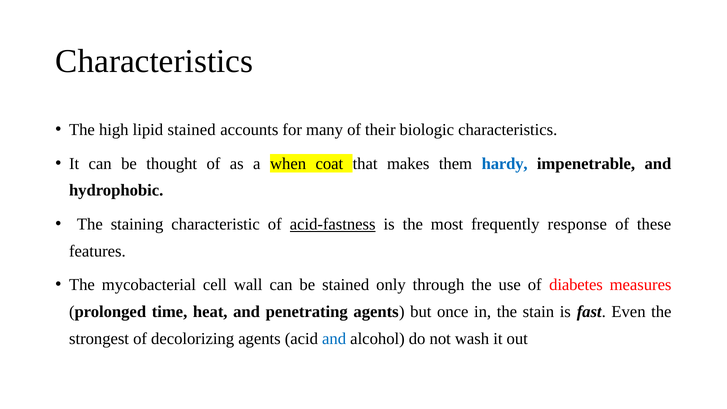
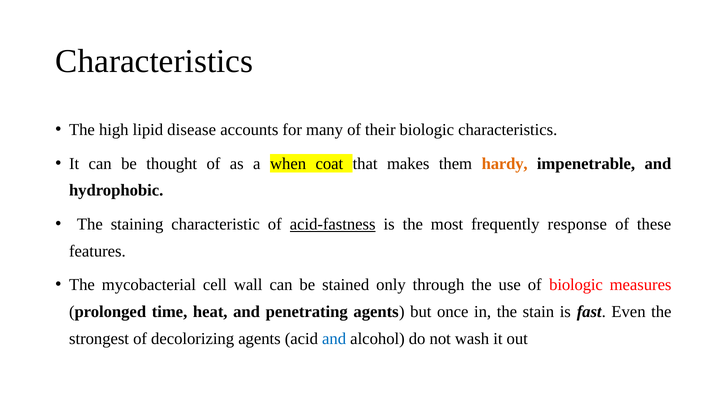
lipid stained: stained -> disease
hardy colour: blue -> orange
of diabetes: diabetes -> biologic
